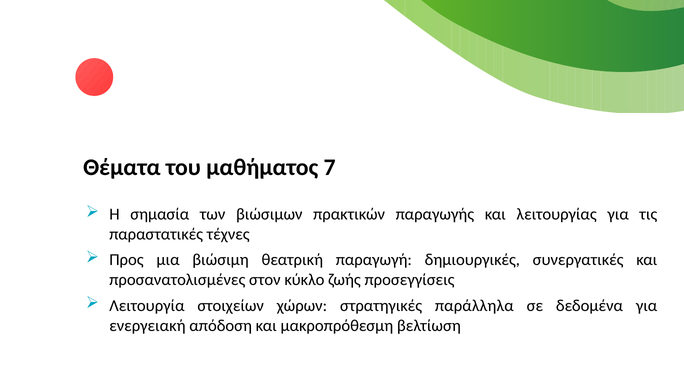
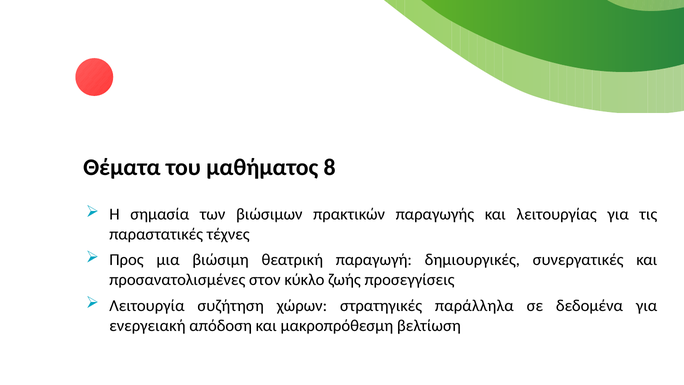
7: 7 -> 8
στοιχείων: στοιχείων -> συζήτηση
